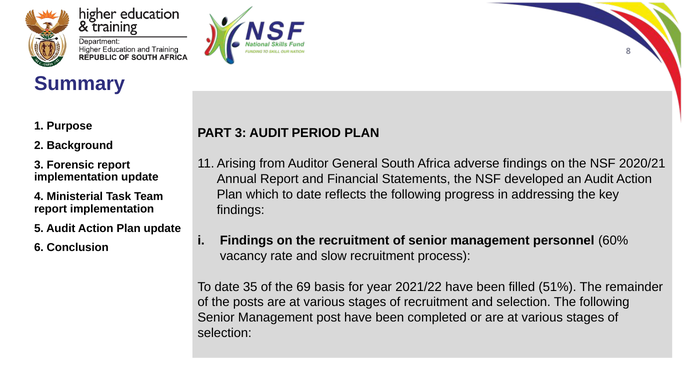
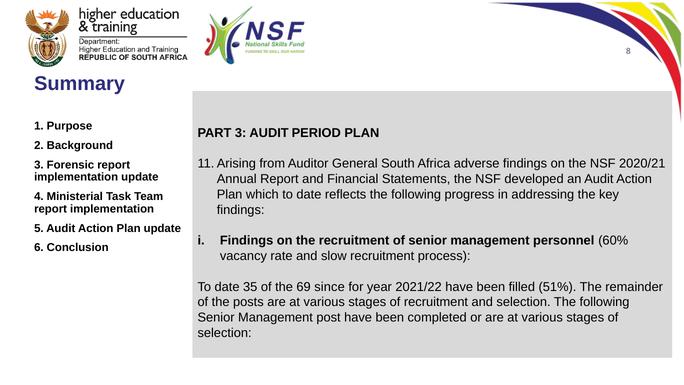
basis: basis -> since
